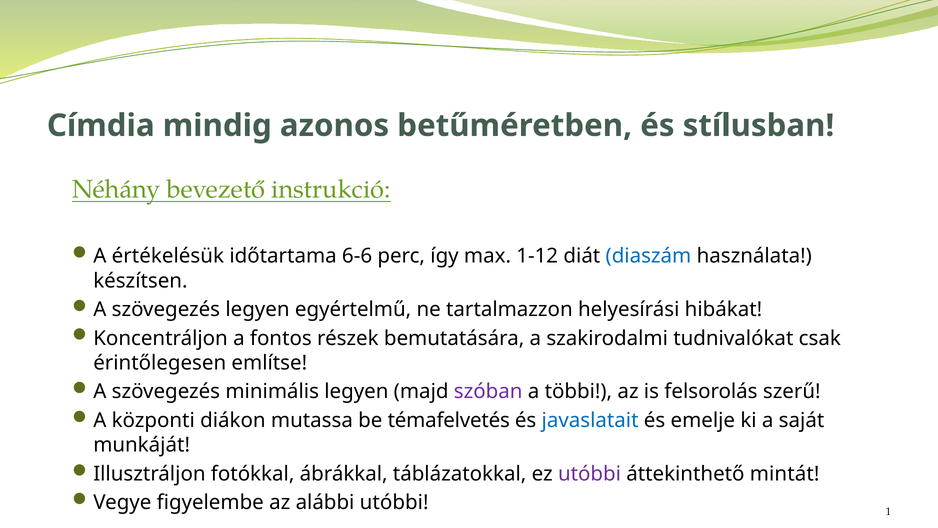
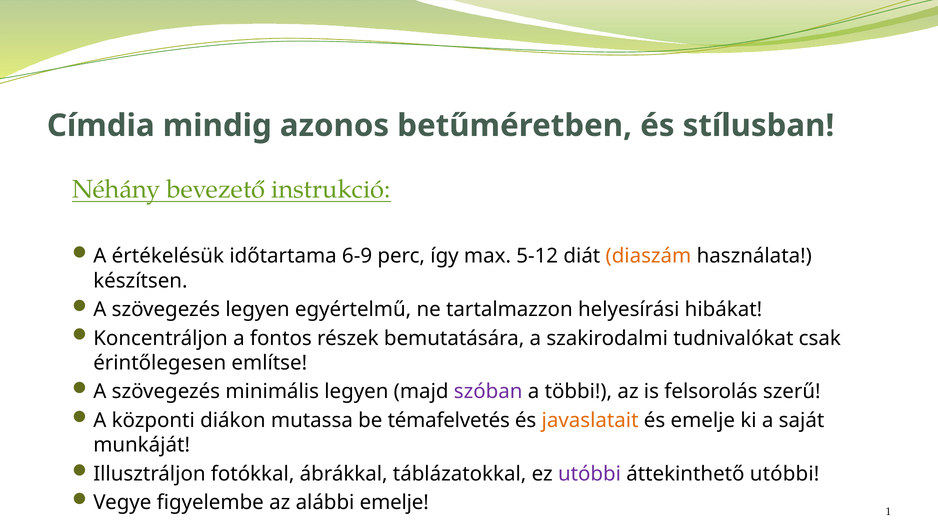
6-6: 6-6 -> 6-9
1-12: 1-12 -> 5-12
diaszám colour: blue -> orange
javaslatait colour: blue -> orange
áttekinthető mintát: mintát -> utóbbi
alábbi utóbbi: utóbbi -> emelje
